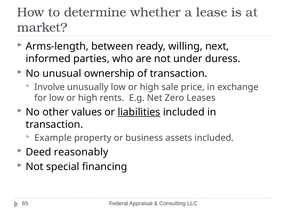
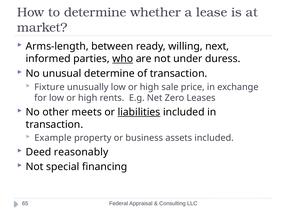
who underline: none -> present
unusual ownership: ownership -> determine
Involve: Involve -> Fixture
values: values -> meets
